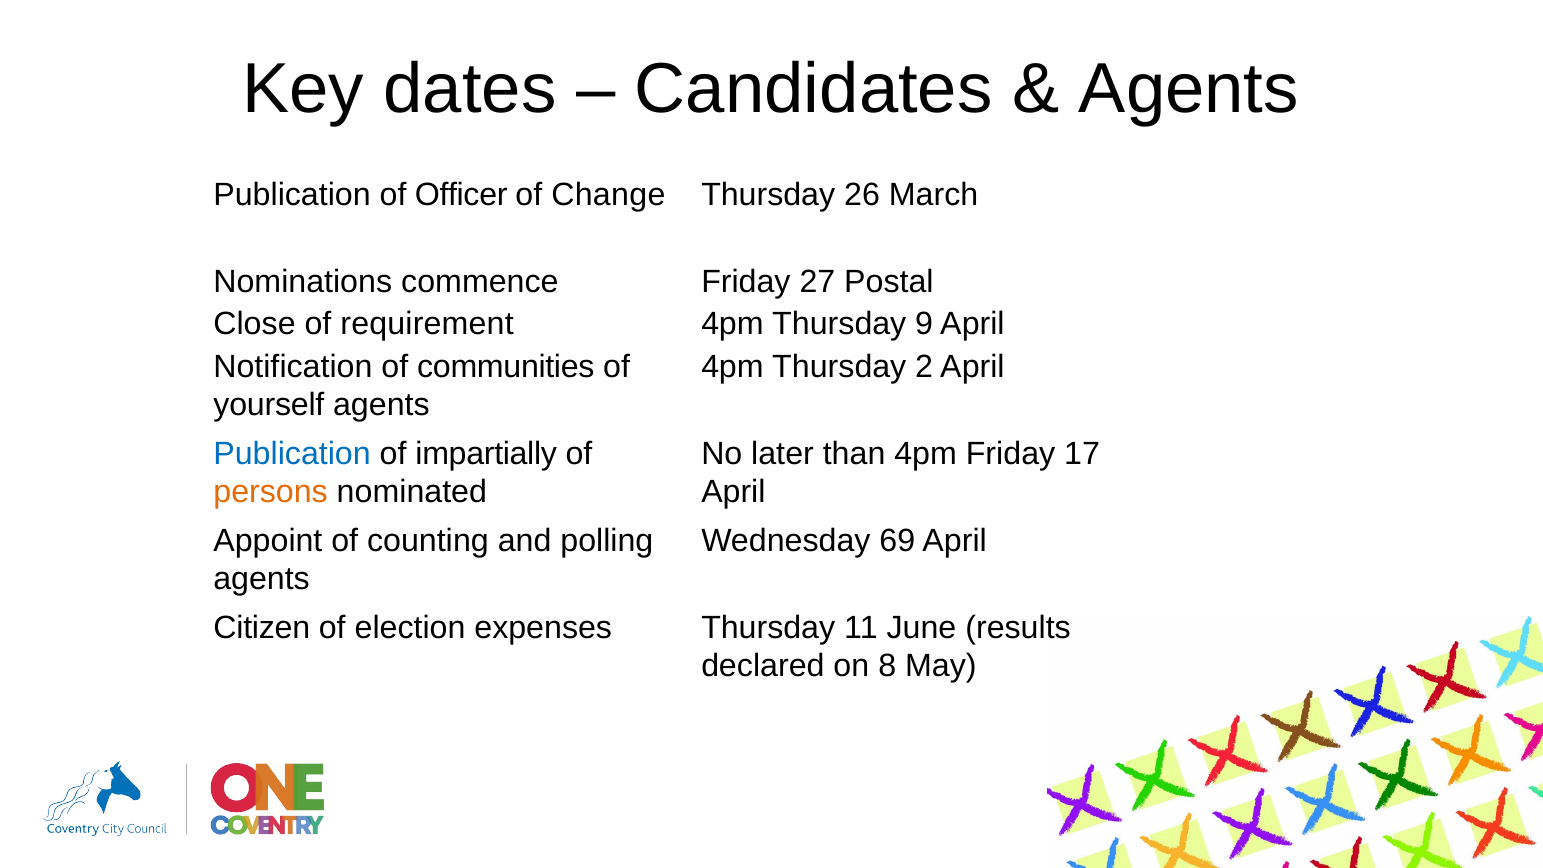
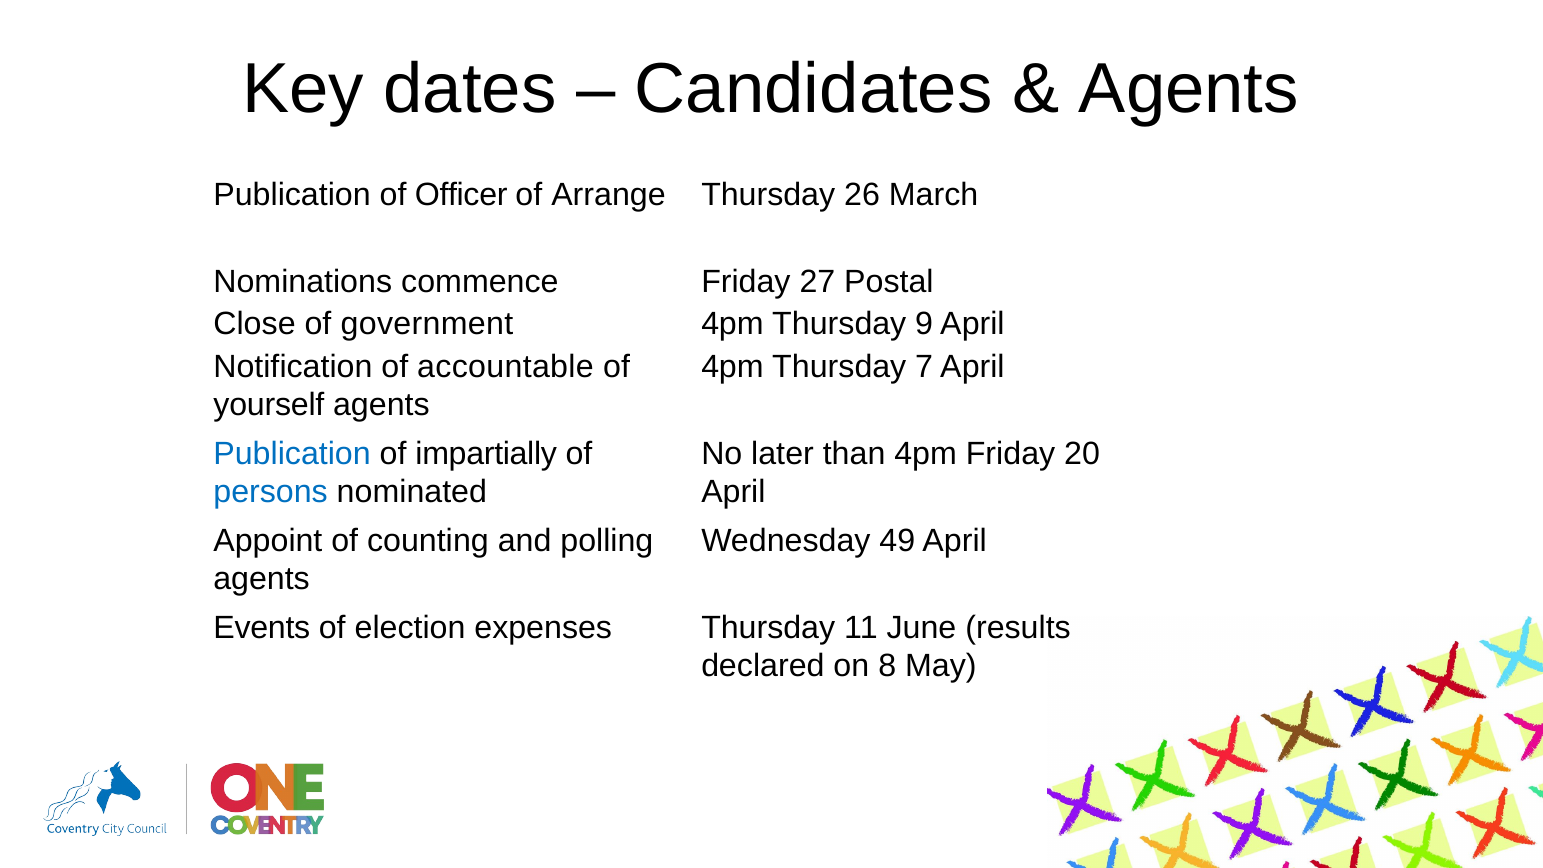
Change: Change -> Arrange
requirement: requirement -> government
communities: communities -> accountable
2: 2 -> 7
17: 17 -> 20
persons colour: orange -> blue
69: 69 -> 49
Citizen: Citizen -> Events
